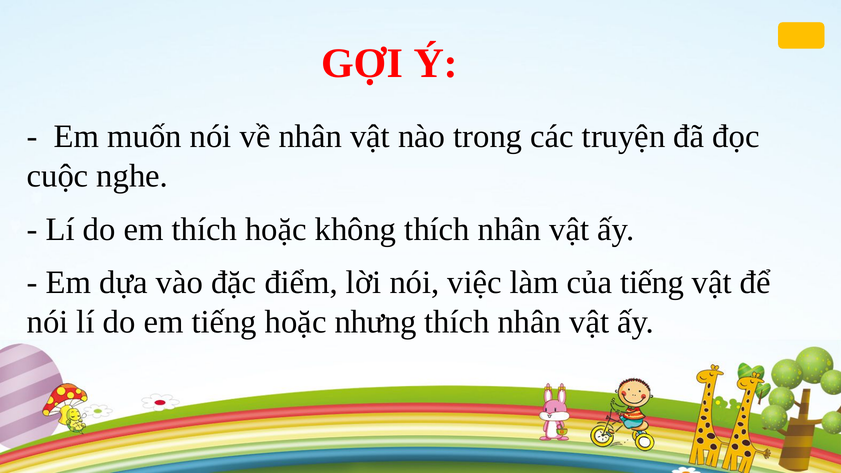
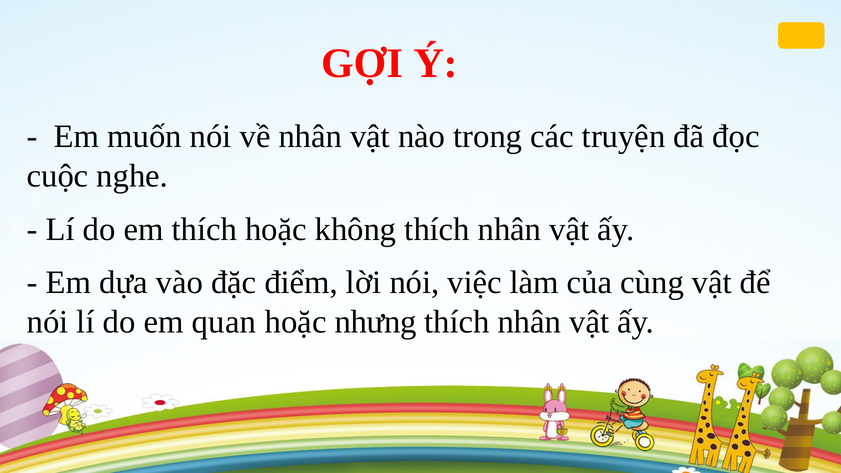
của tiếng: tiếng -> cùng
em tiếng: tiếng -> quan
